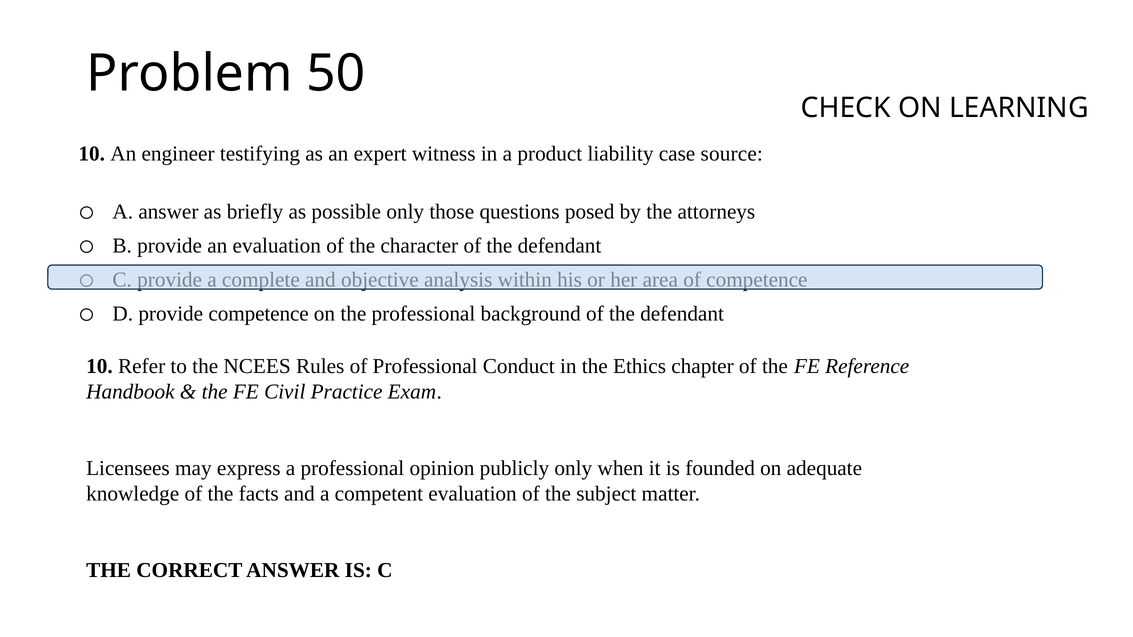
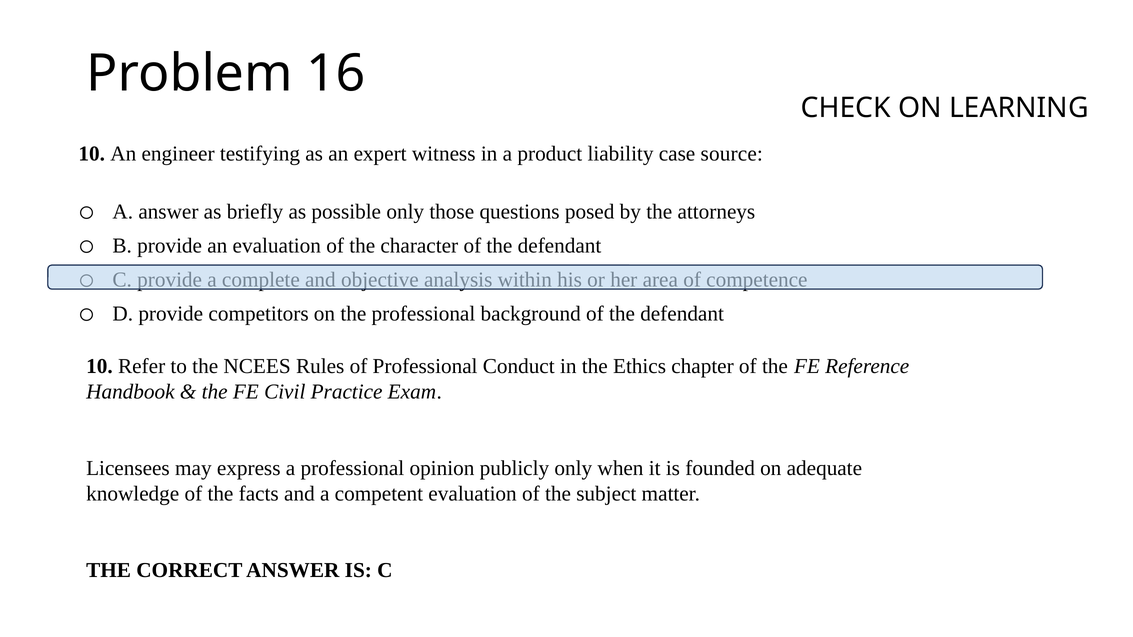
50: 50 -> 16
provide competence: competence -> competitors
